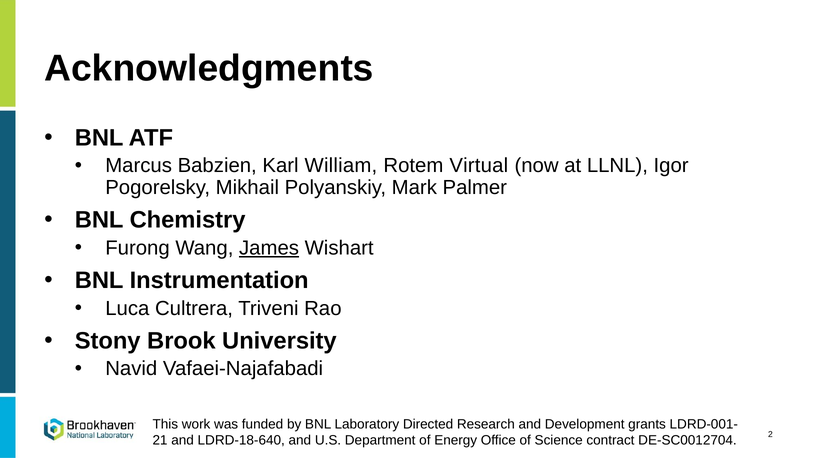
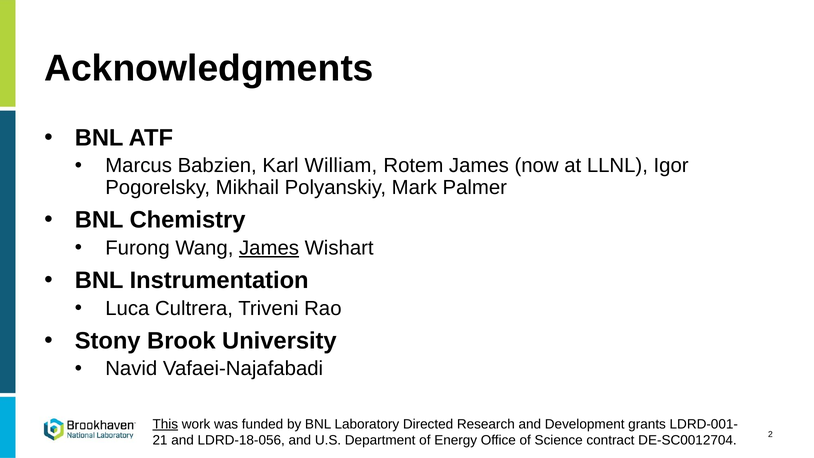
Rotem Virtual: Virtual -> James
This underline: none -> present
LDRD-18-640: LDRD-18-640 -> LDRD-18-056
